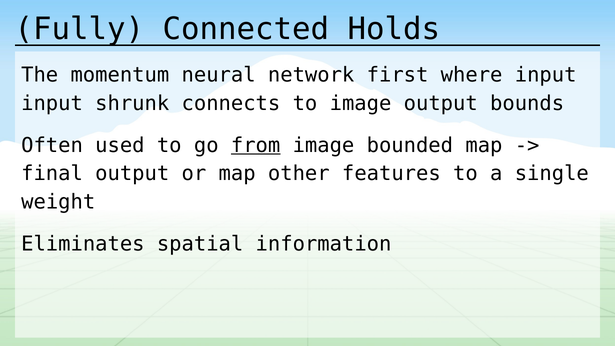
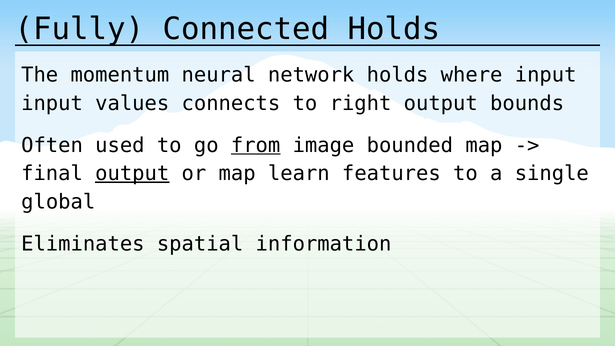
network first: first -> holds
shrunk: shrunk -> values
to image: image -> right
output at (132, 174) underline: none -> present
other: other -> learn
weight: weight -> global
